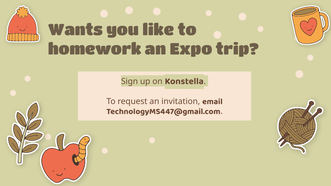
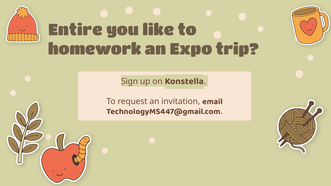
Wants: Wants -> Entire
